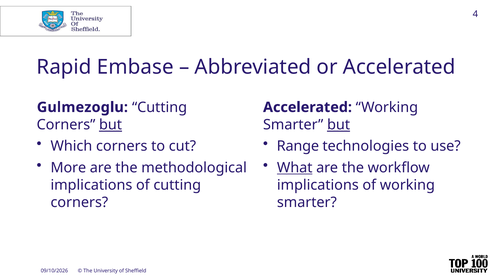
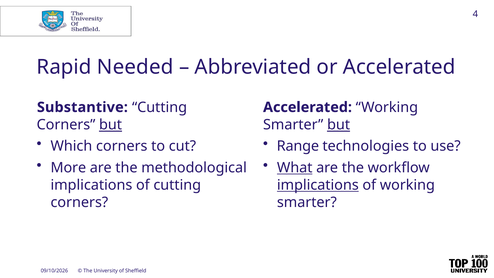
Embase: Embase -> Needed
Gulmezoglu: Gulmezoglu -> Substantive
implications at (318, 185) underline: none -> present
